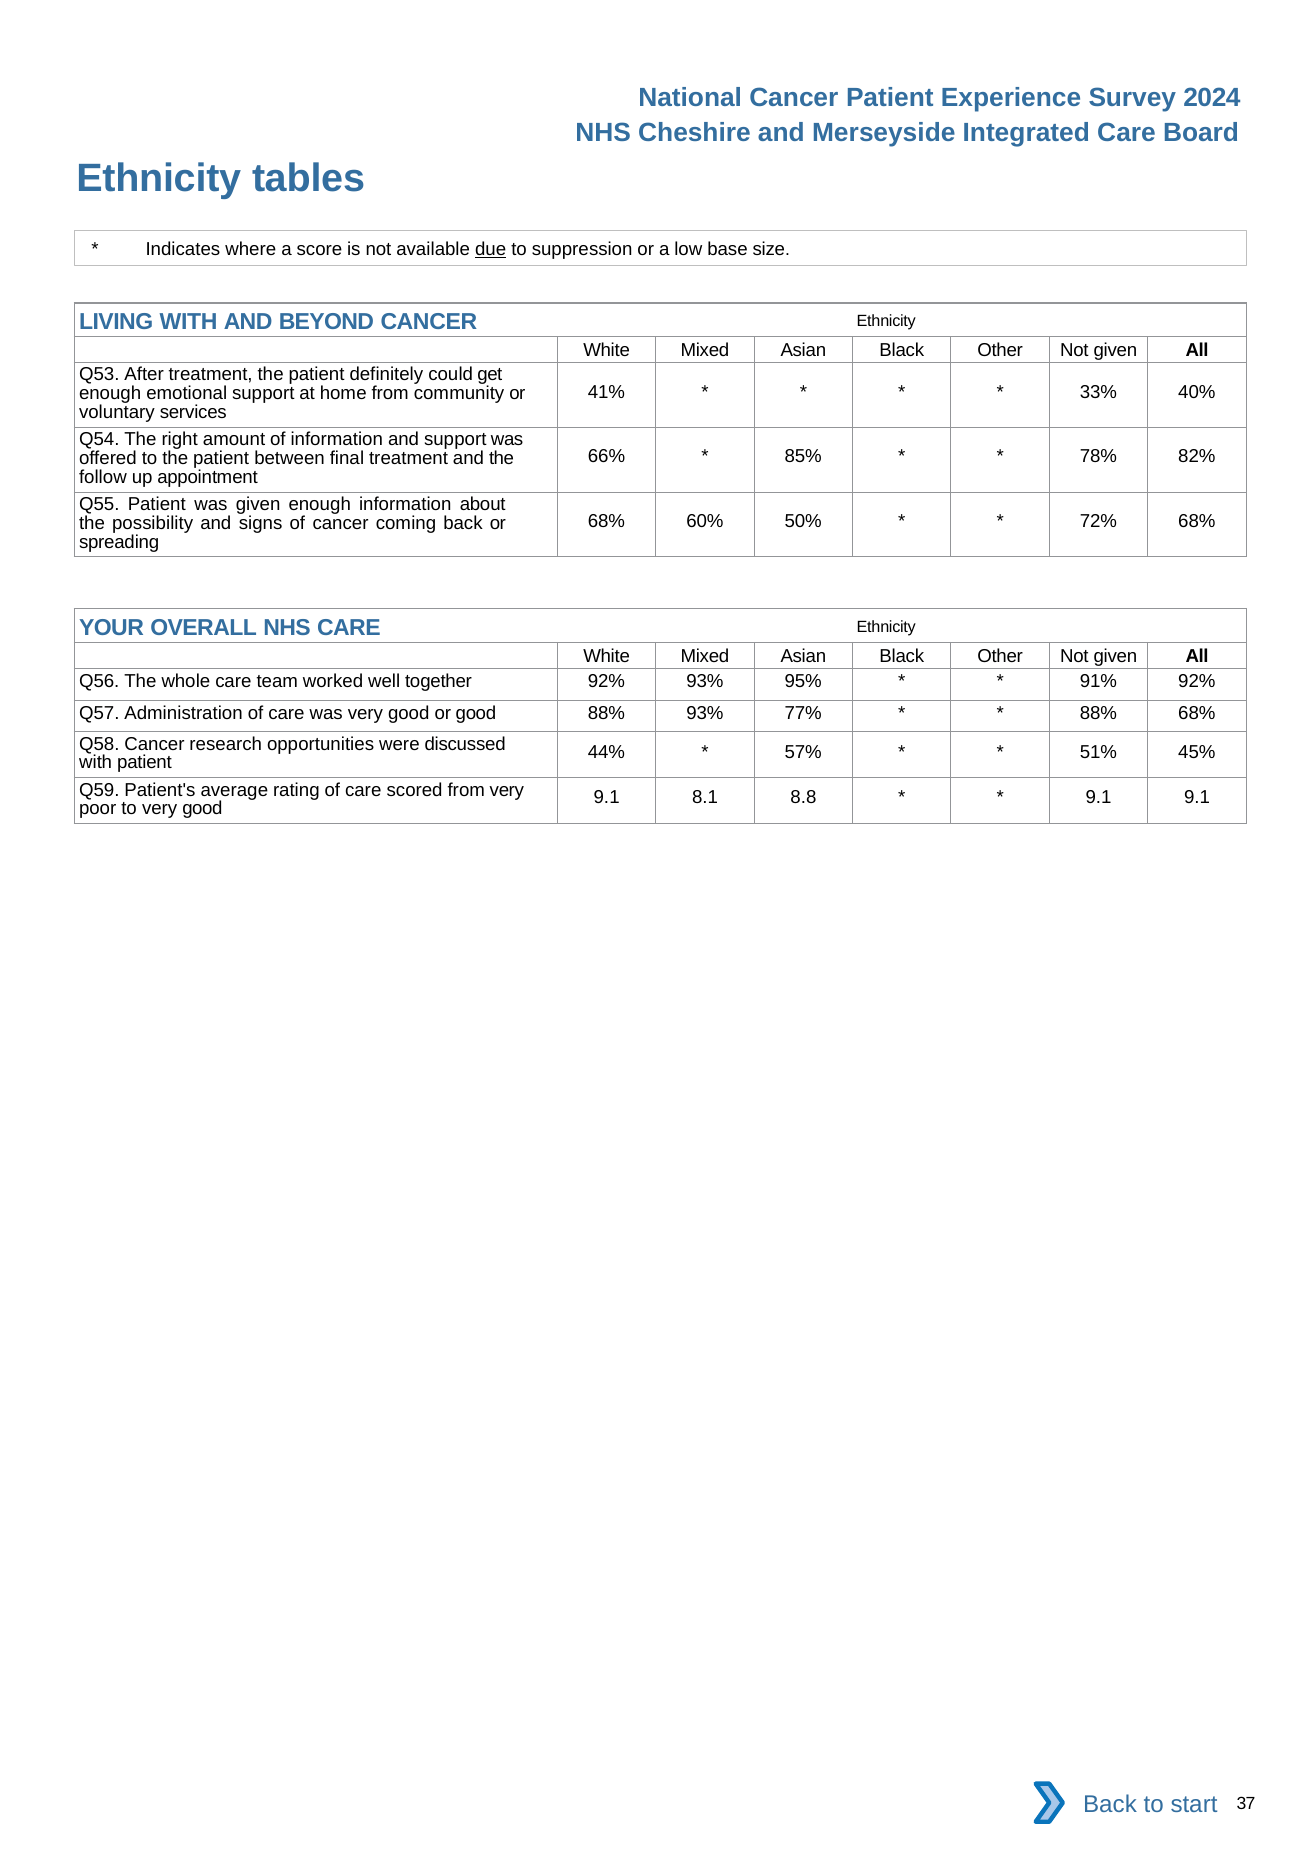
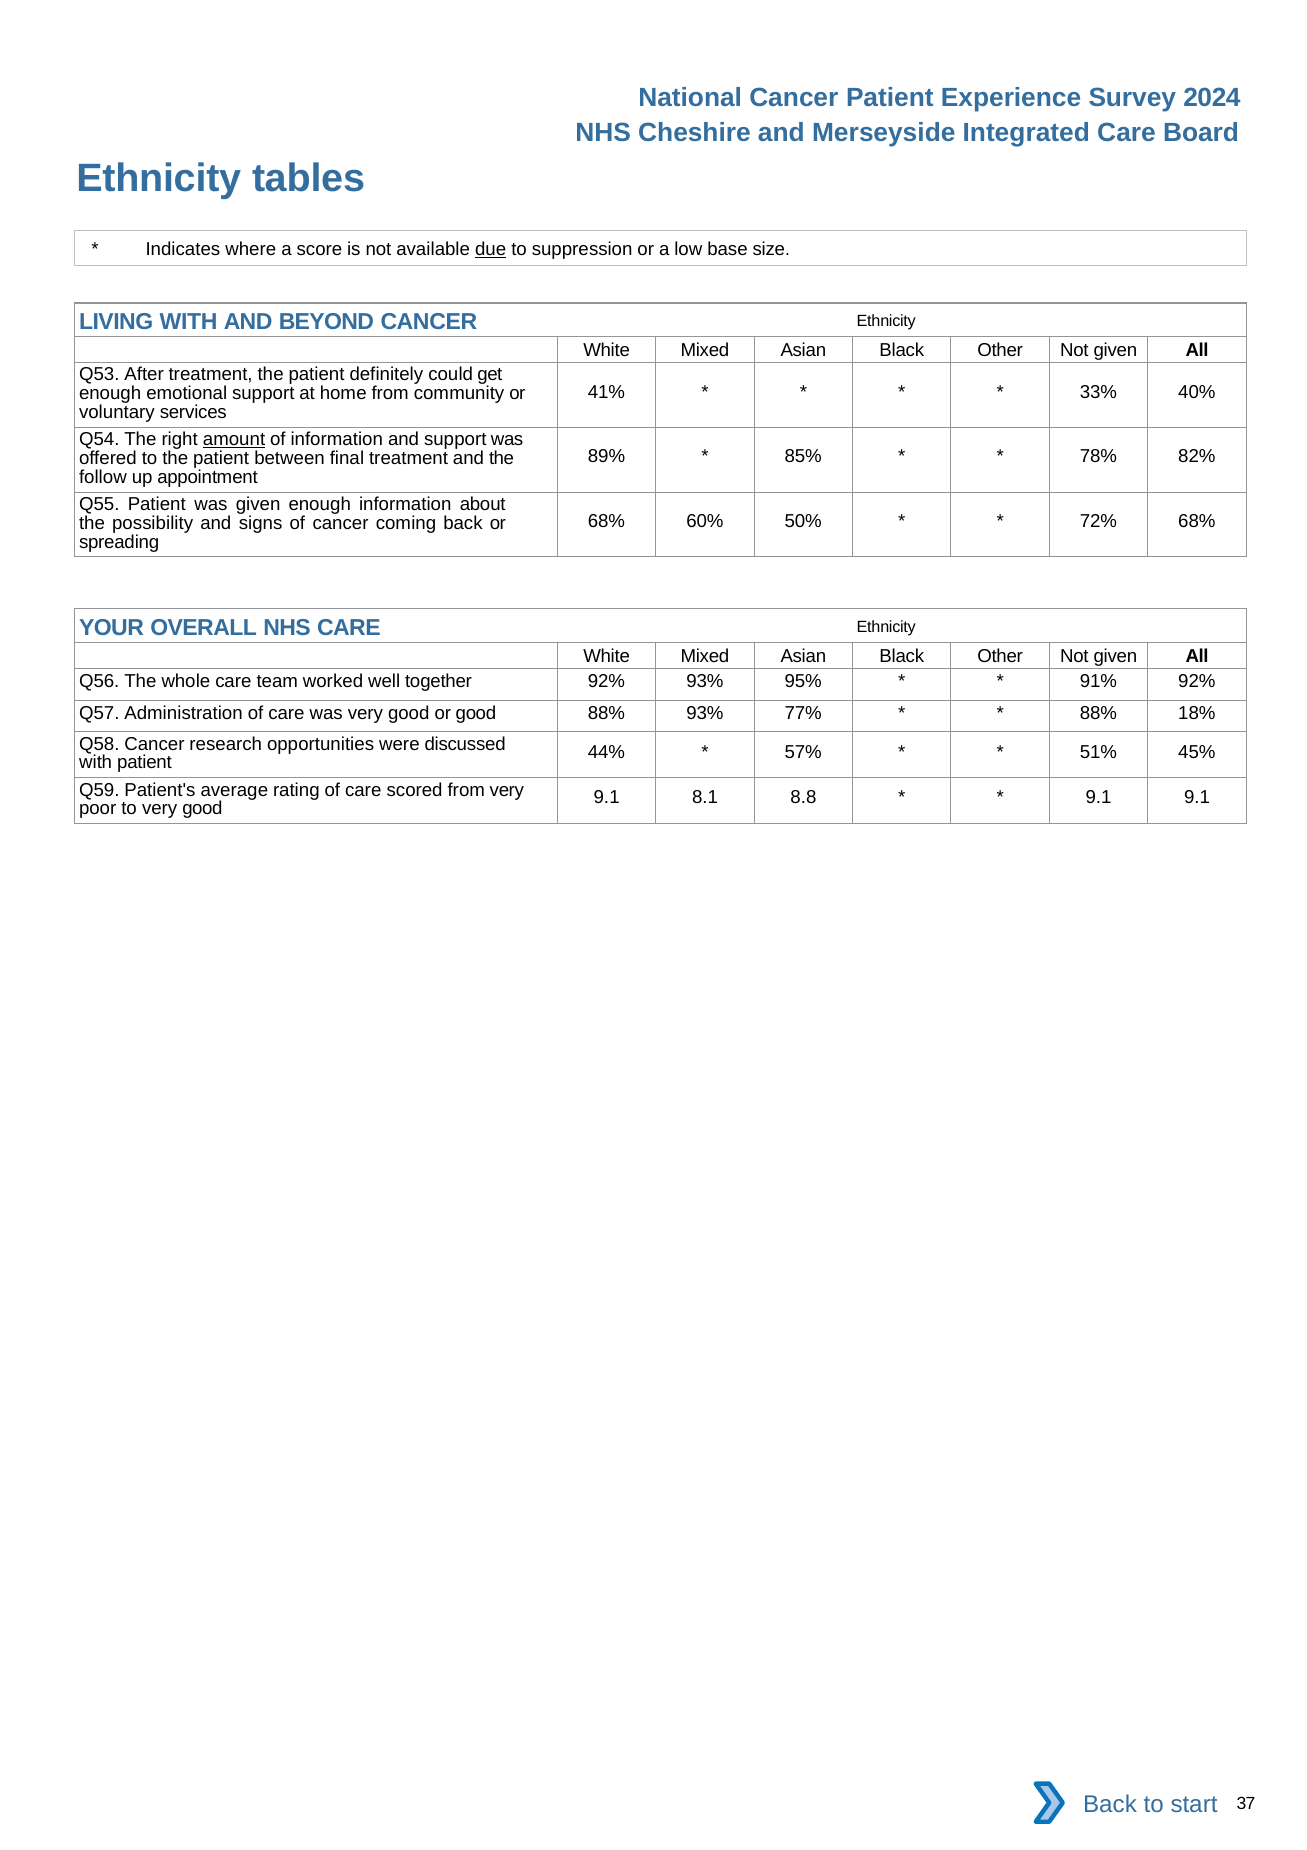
amount underline: none -> present
66%: 66% -> 89%
88% 68%: 68% -> 18%
